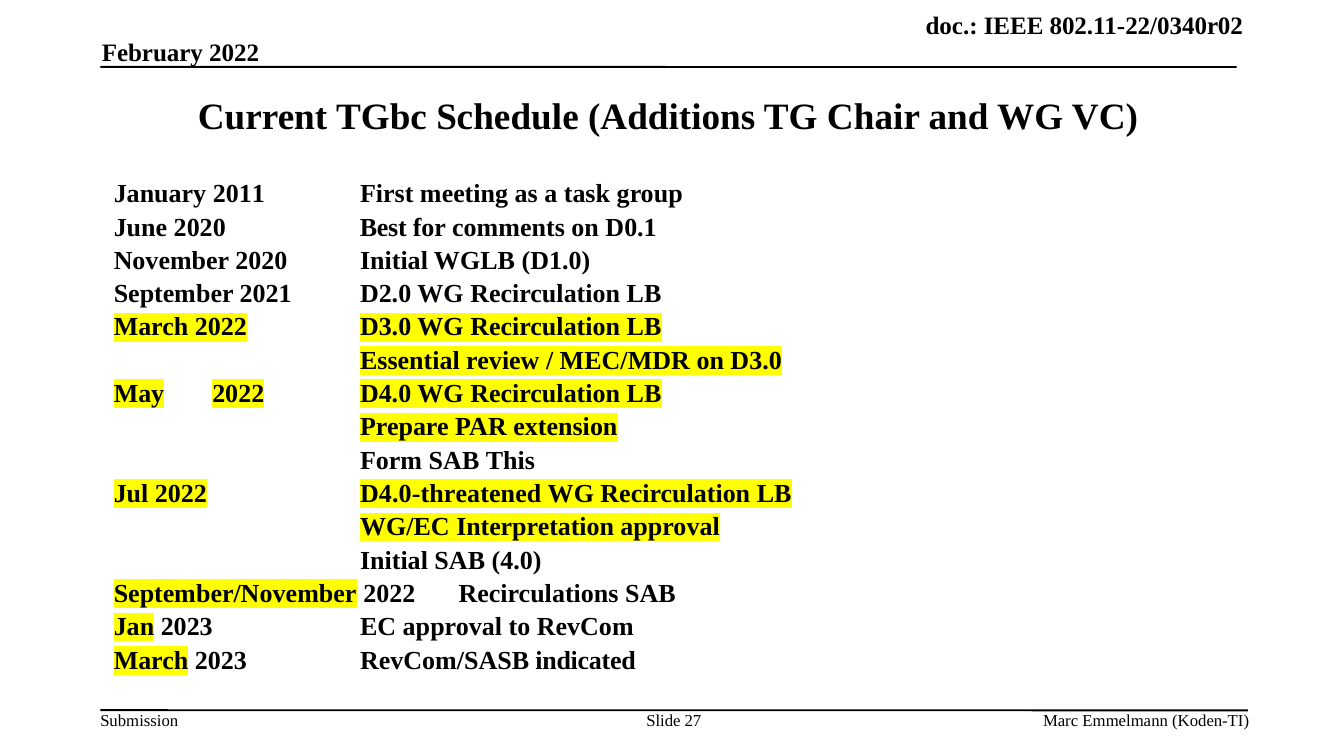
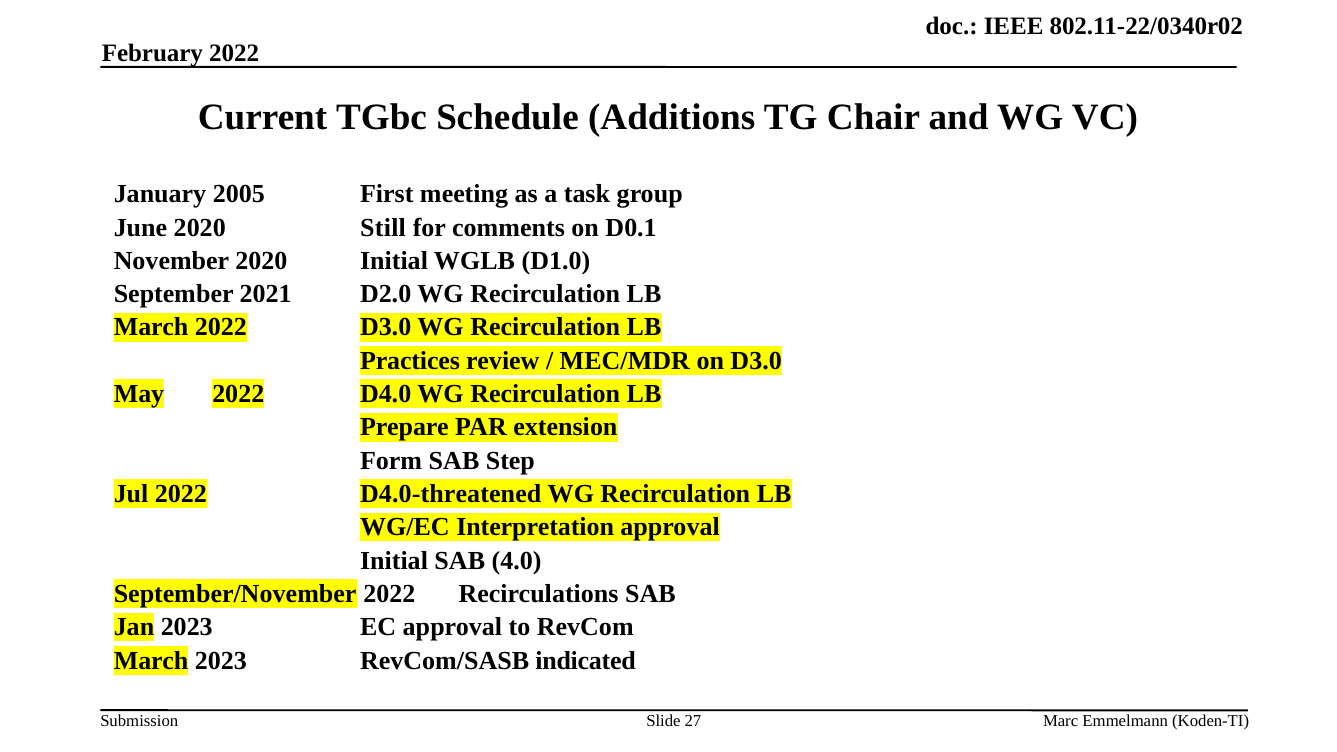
2011: 2011 -> 2005
Best: Best -> Still
Essential: Essential -> Practices
This: This -> Step
